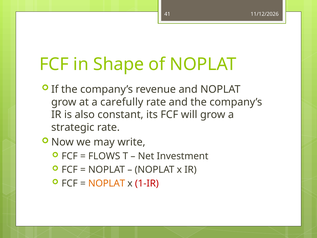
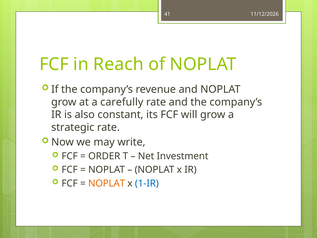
Shape: Shape -> Reach
FLOWS: FLOWS -> ORDER
1-IR colour: red -> blue
